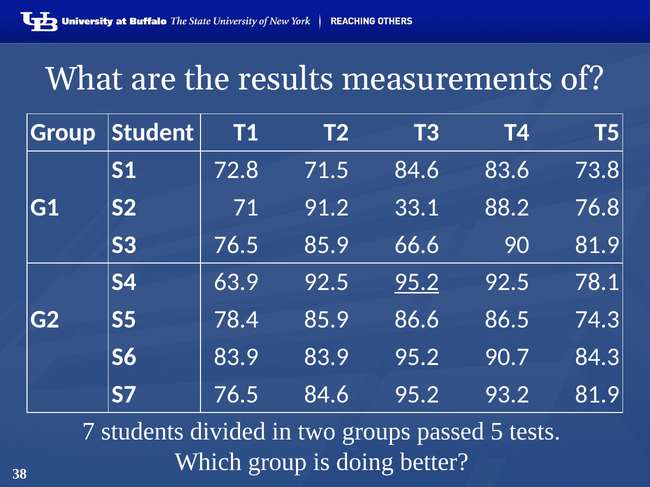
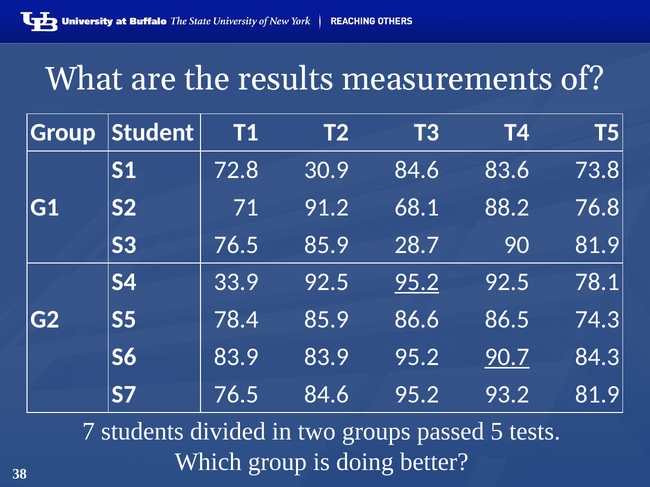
71.5: 71.5 -> 30.9
33.1: 33.1 -> 68.1
66.6: 66.6 -> 28.7
63.9: 63.9 -> 33.9
90.7 underline: none -> present
